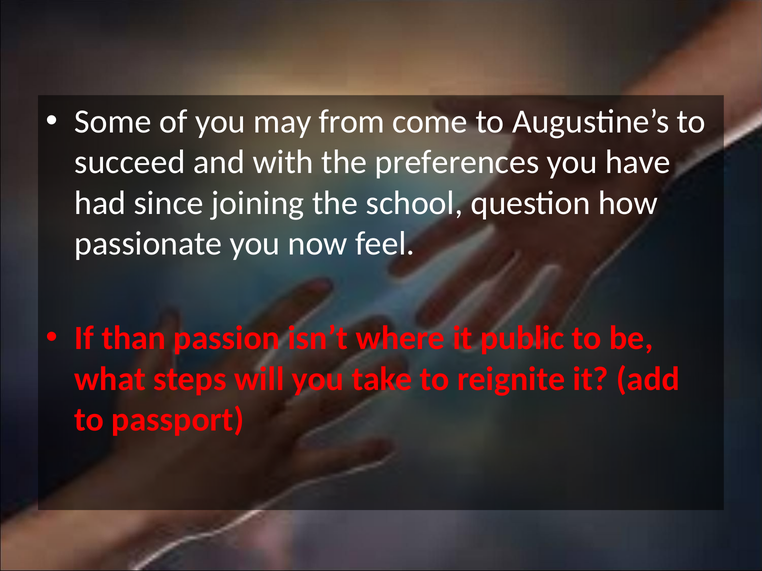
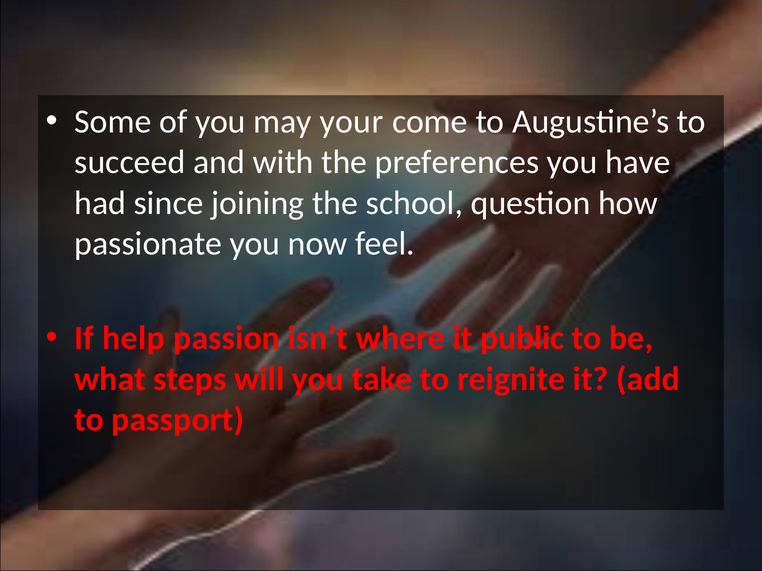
from: from -> your
than: than -> help
